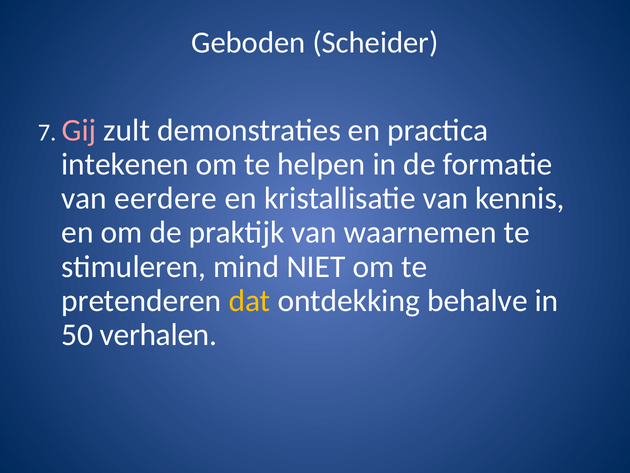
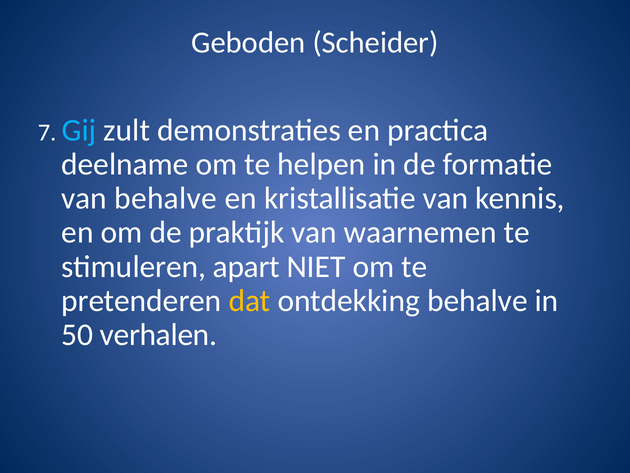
Gij colour: pink -> light blue
intekenen: intekenen -> deelname
van eerdere: eerdere -> behalve
mind: mind -> apart
